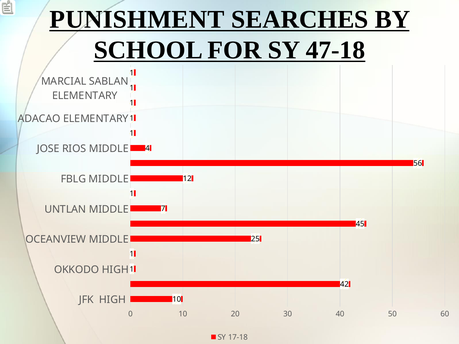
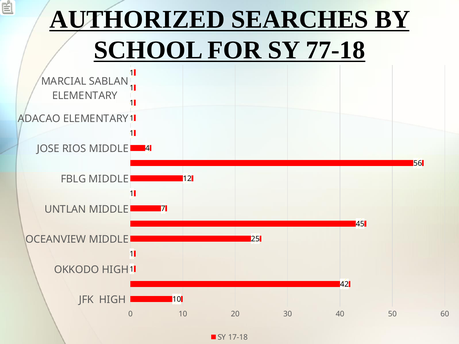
PUNISHMENT: PUNISHMENT -> AUTHORIZED
47-18: 47-18 -> 77-18
